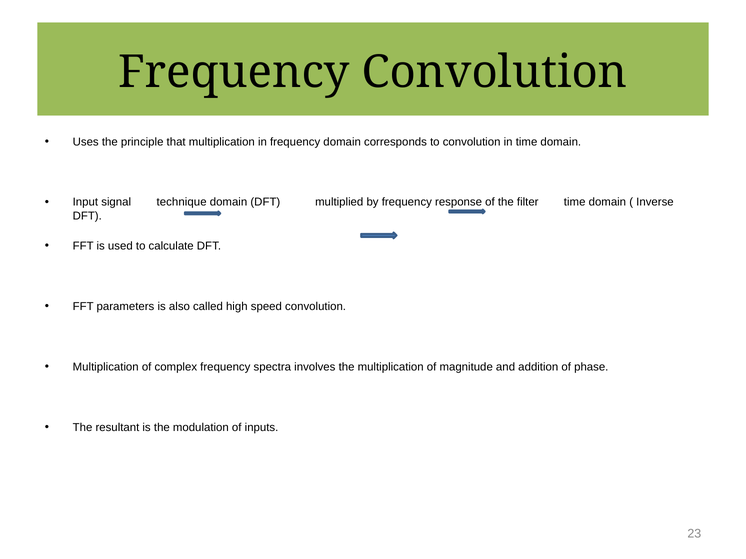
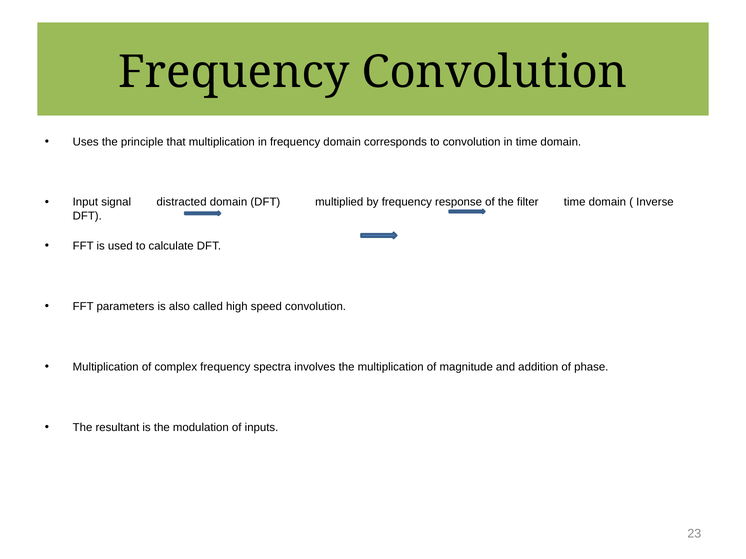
technique: technique -> distracted
